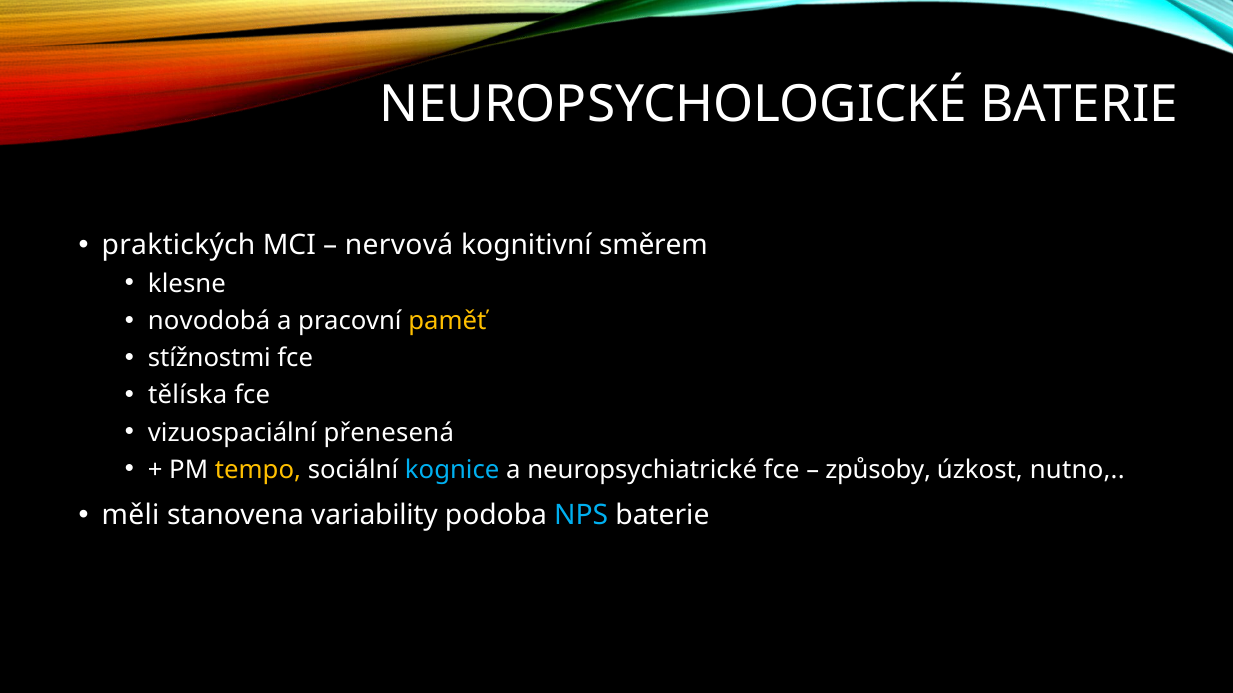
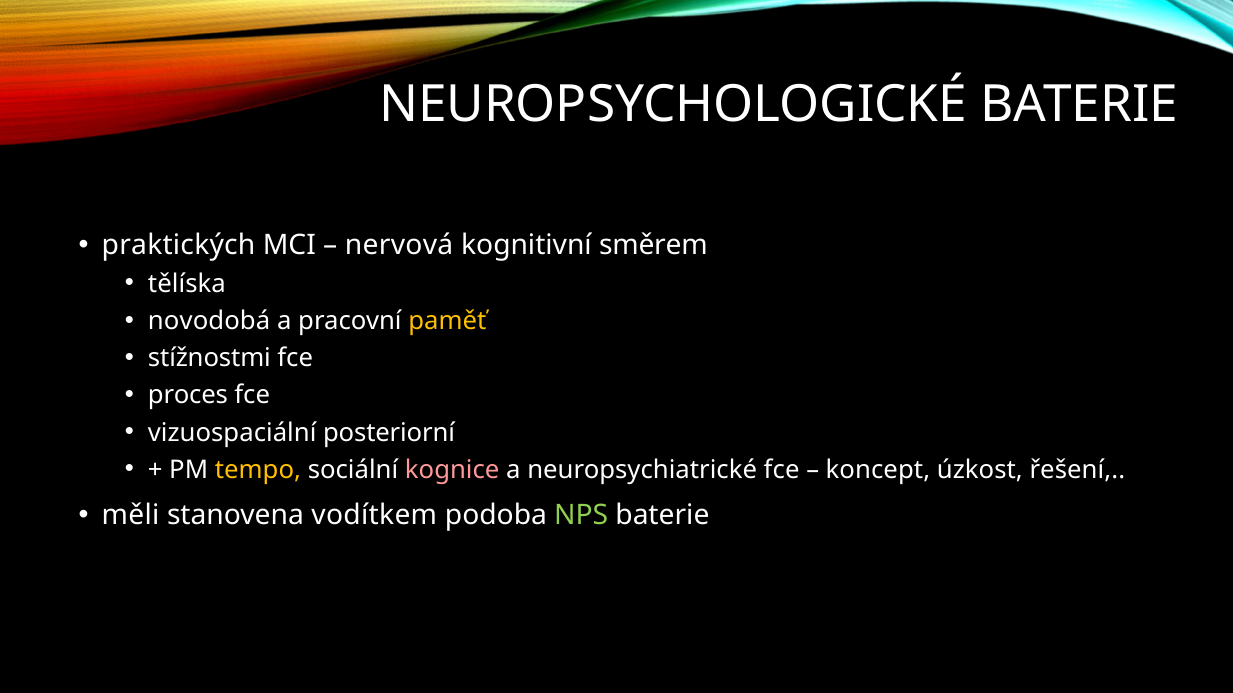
klesne: klesne -> tělíska
tělíska: tělíska -> proces
přenesená: přenesená -> posteriorní
kognice colour: light blue -> pink
způsoby: způsoby -> koncept
nutno: nutno -> řešení
variability: variability -> vodítkem
NPS colour: light blue -> light green
